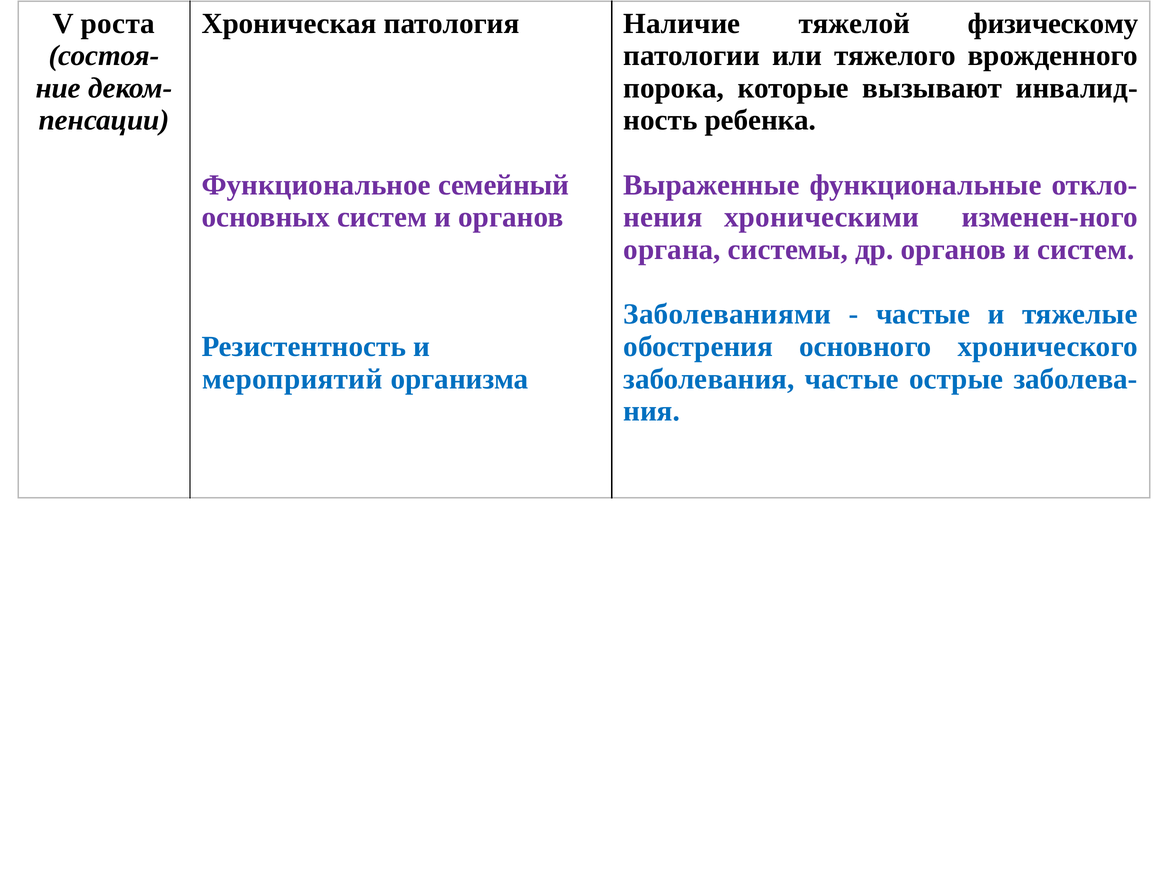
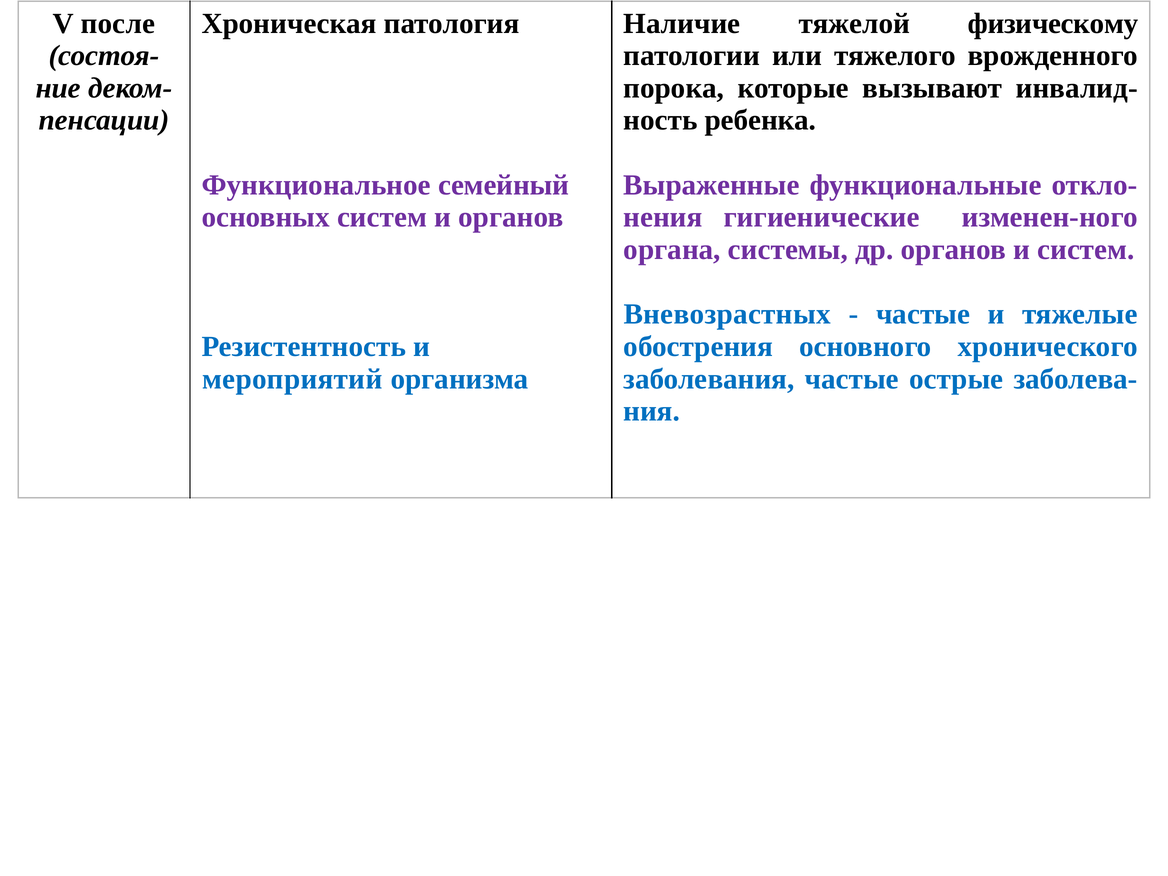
роста: роста -> после
хроническими: хроническими -> гигиенические
Заболеваниями: Заболеваниями -> Вневозрастных
